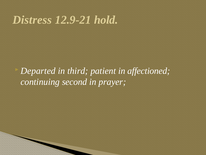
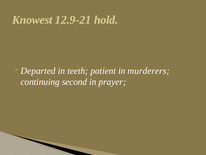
Distress: Distress -> Knowest
third: third -> teeth
affectioned: affectioned -> murderers
